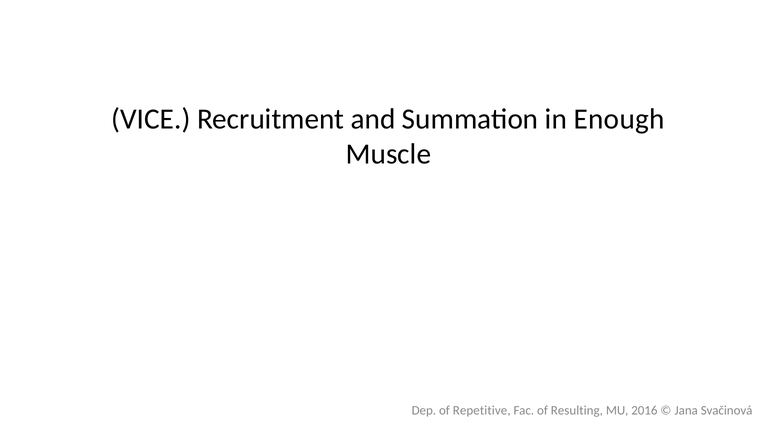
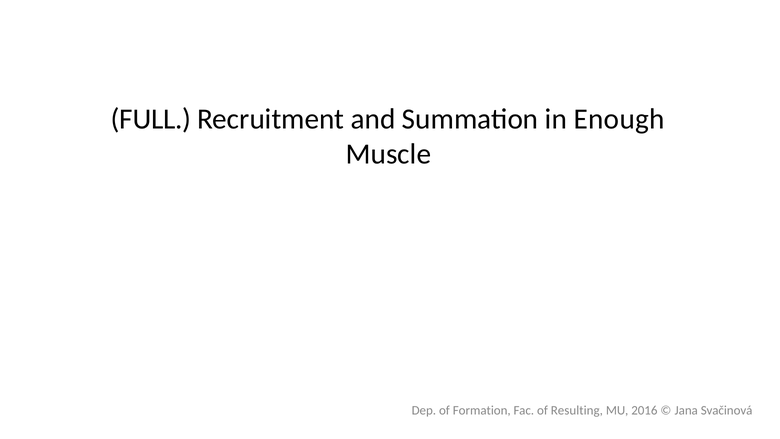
VICE: VICE -> FULL
Repetitive: Repetitive -> Formation
